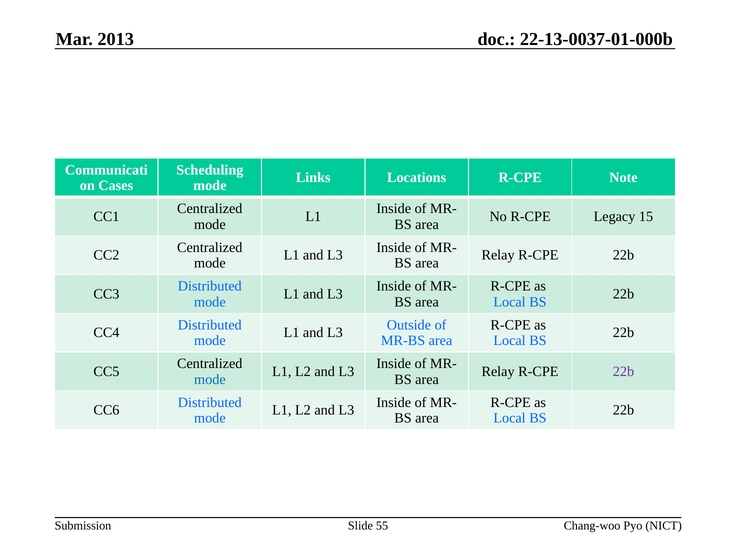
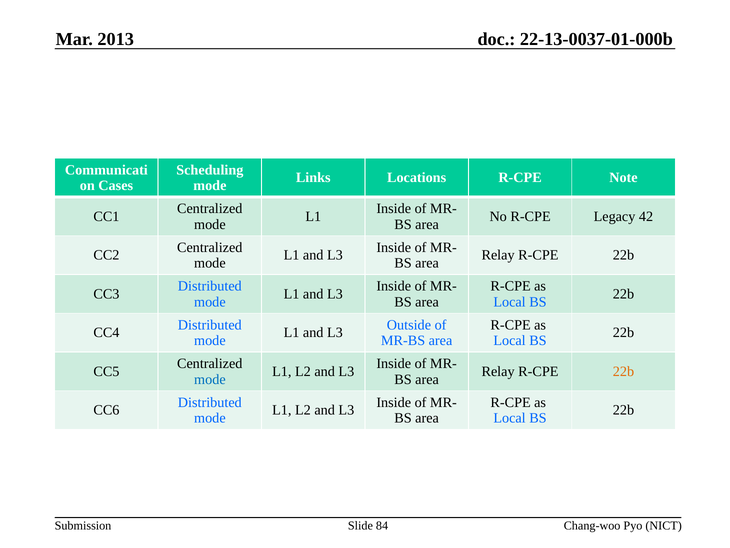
15: 15 -> 42
22b at (624, 371) colour: purple -> orange
55: 55 -> 84
